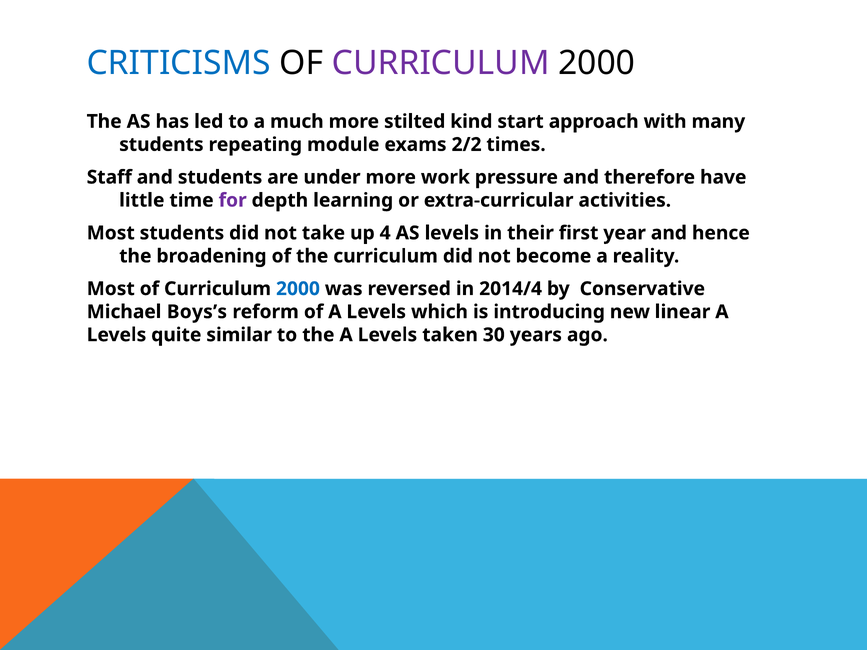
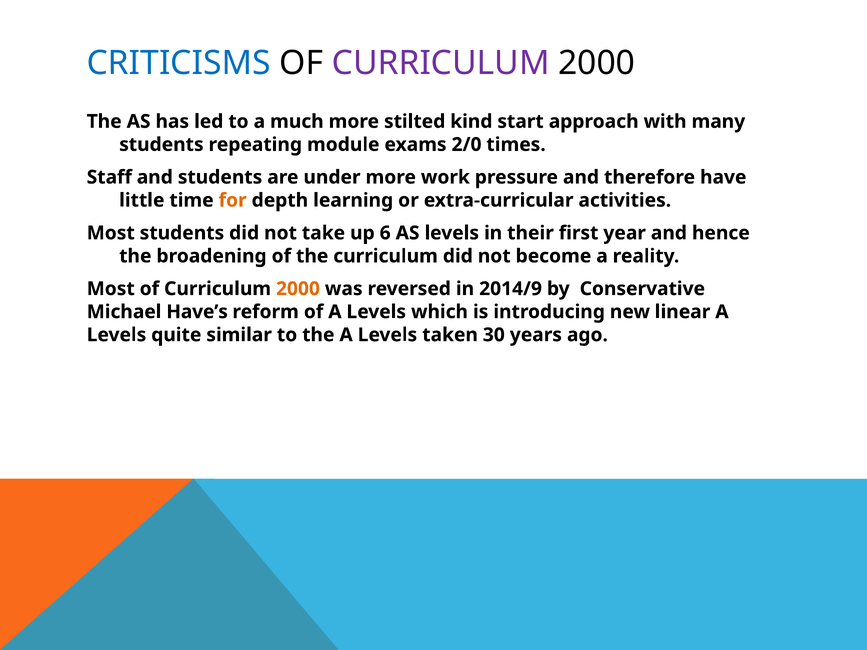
2/2: 2/2 -> 2/0
for colour: purple -> orange
4: 4 -> 6
2000 at (298, 289) colour: blue -> orange
2014/4: 2014/4 -> 2014/9
Boys’s: Boys’s -> Have’s
